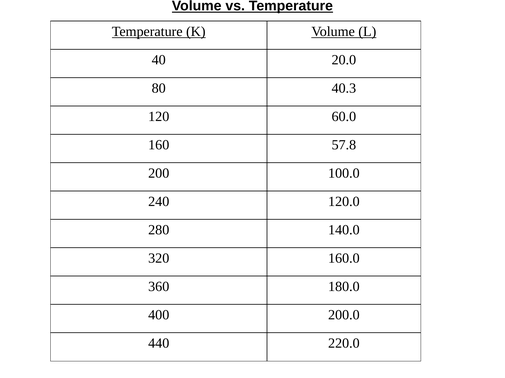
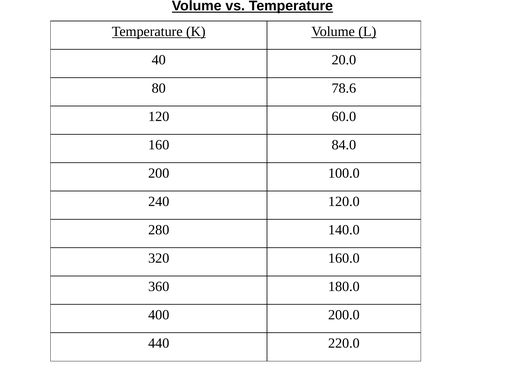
40.3: 40.3 -> 78.6
57.8: 57.8 -> 84.0
